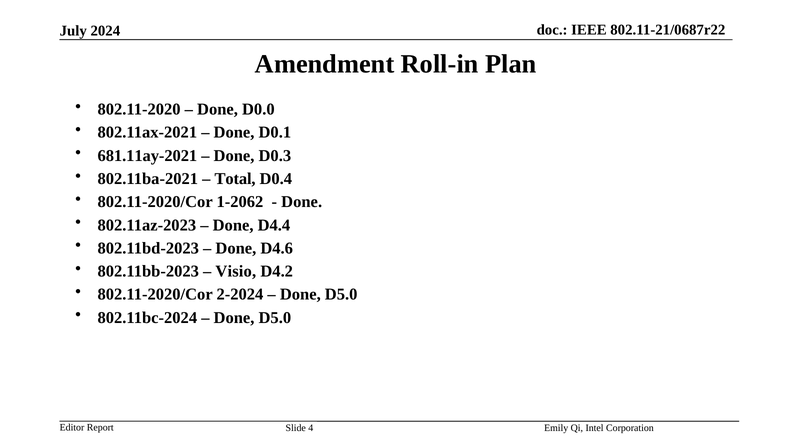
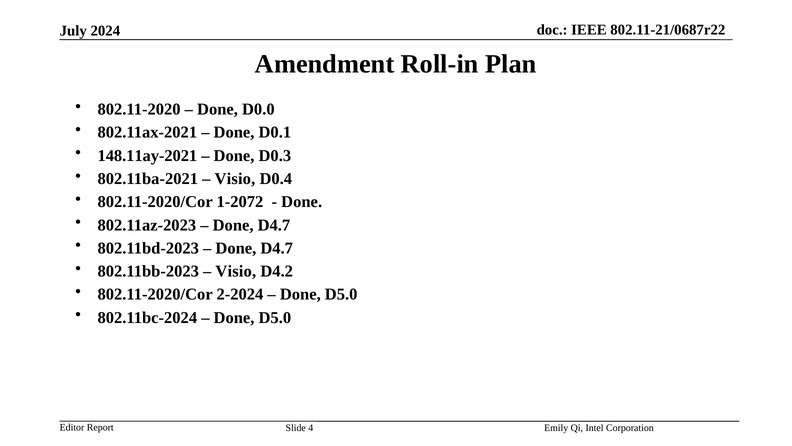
681.11ay-2021: 681.11ay-2021 -> 148.11ay-2021
Total at (235, 179): Total -> Visio
1-2062: 1-2062 -> 1-2072
D4.4 at (274, 225): D4.4 -> D4.7
D4.6 at (277, 248): D4.6 -> D4.7
